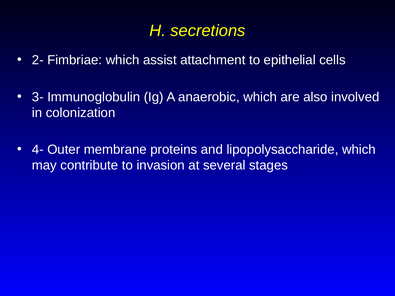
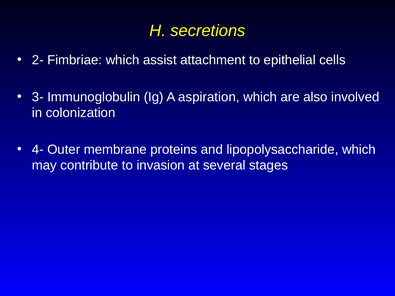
anaerobic: anaerobic -> aspiration
